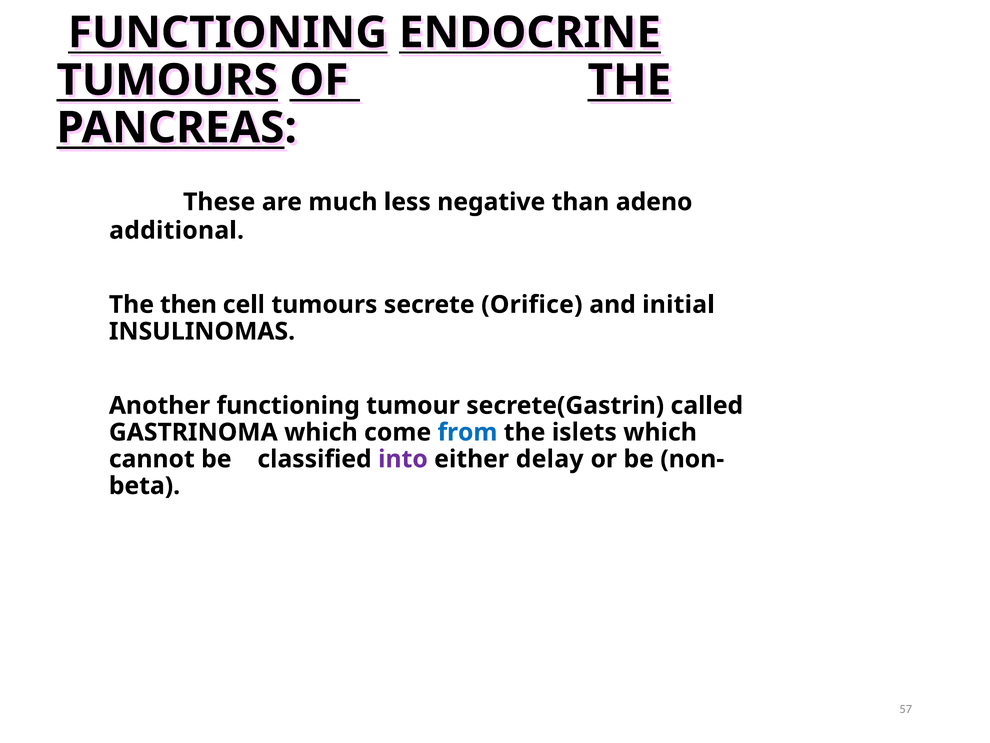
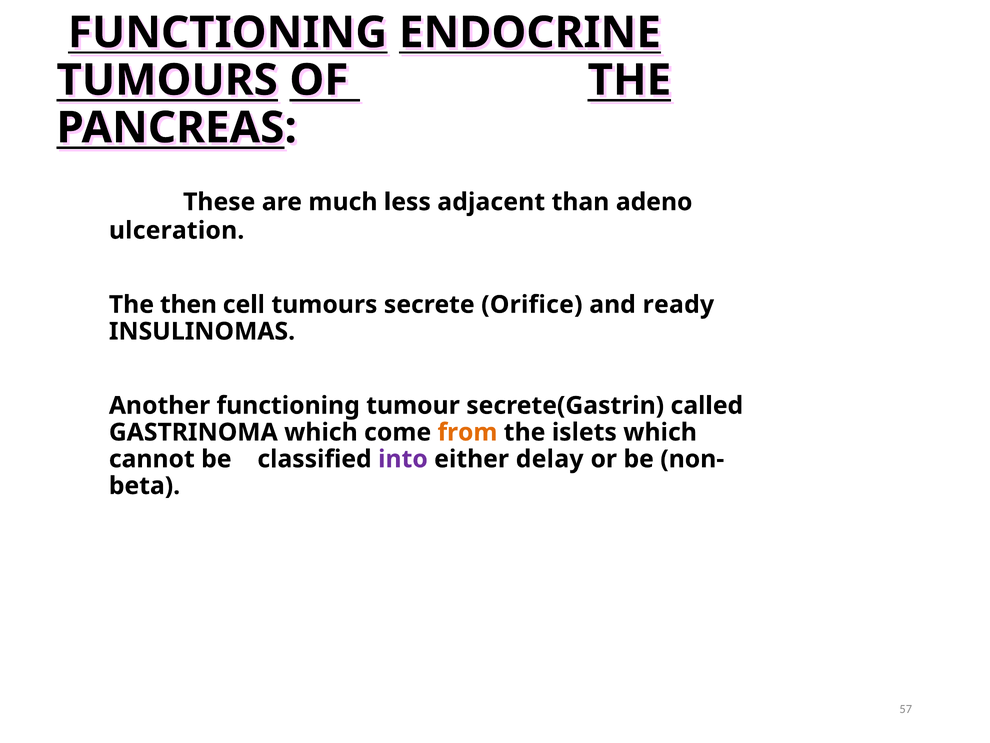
negative: negative -> adjacent
additional: additional -> ulceration
initial: initial -> ready
from colour: blue -> orange
